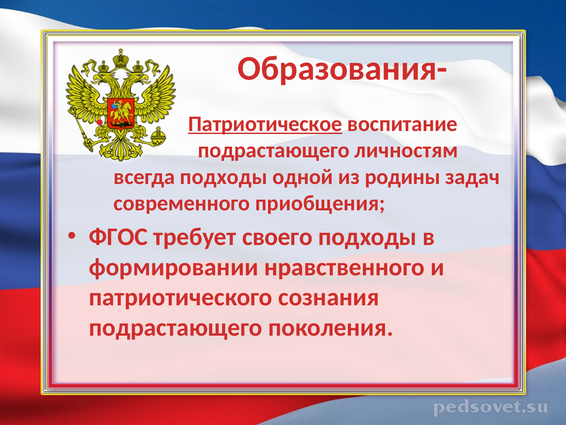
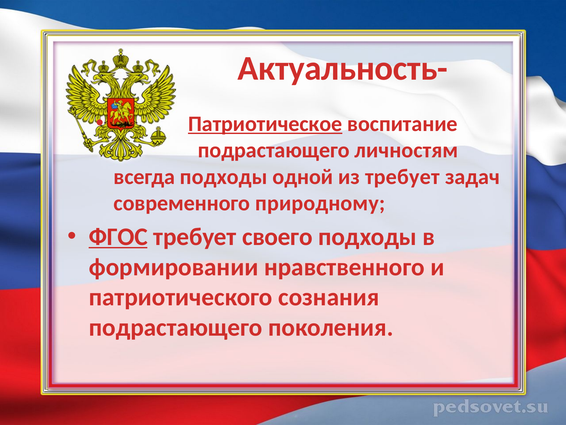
Образования-: Образования- -> Актуальность-
из родины: родины -> требует
приобщения: приобщения -> природному
ФГОС underline: none -> present
